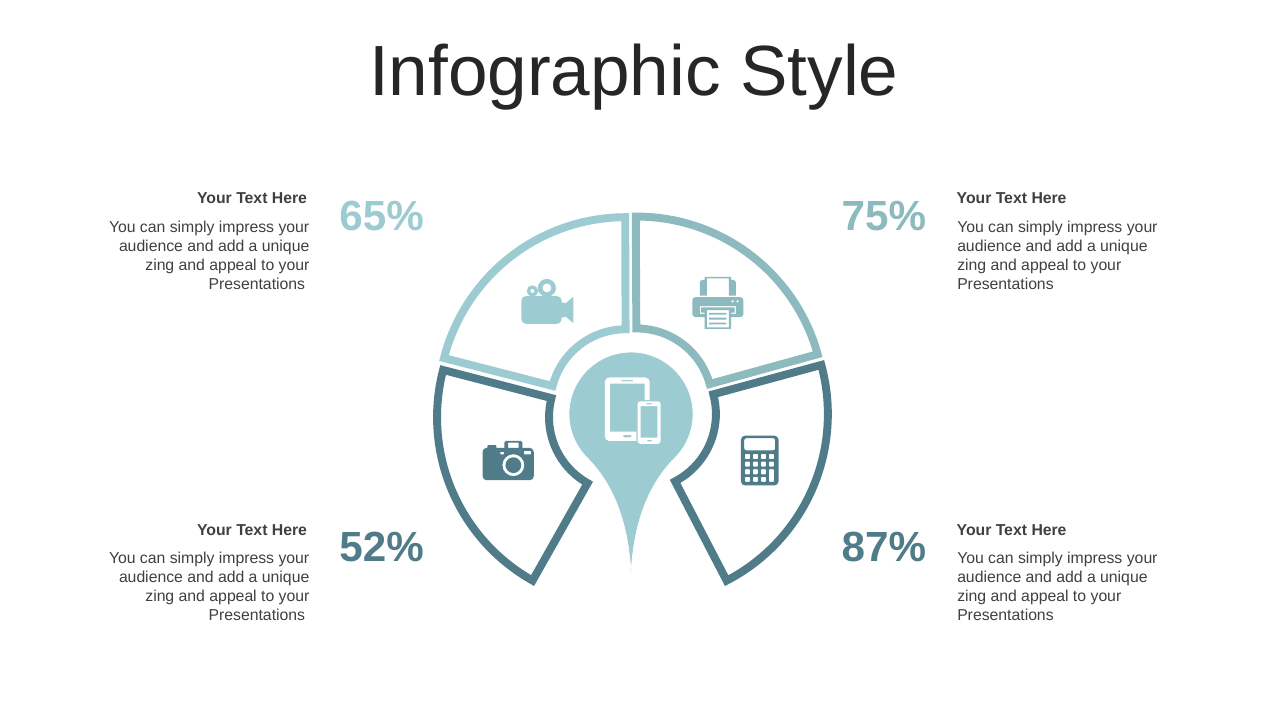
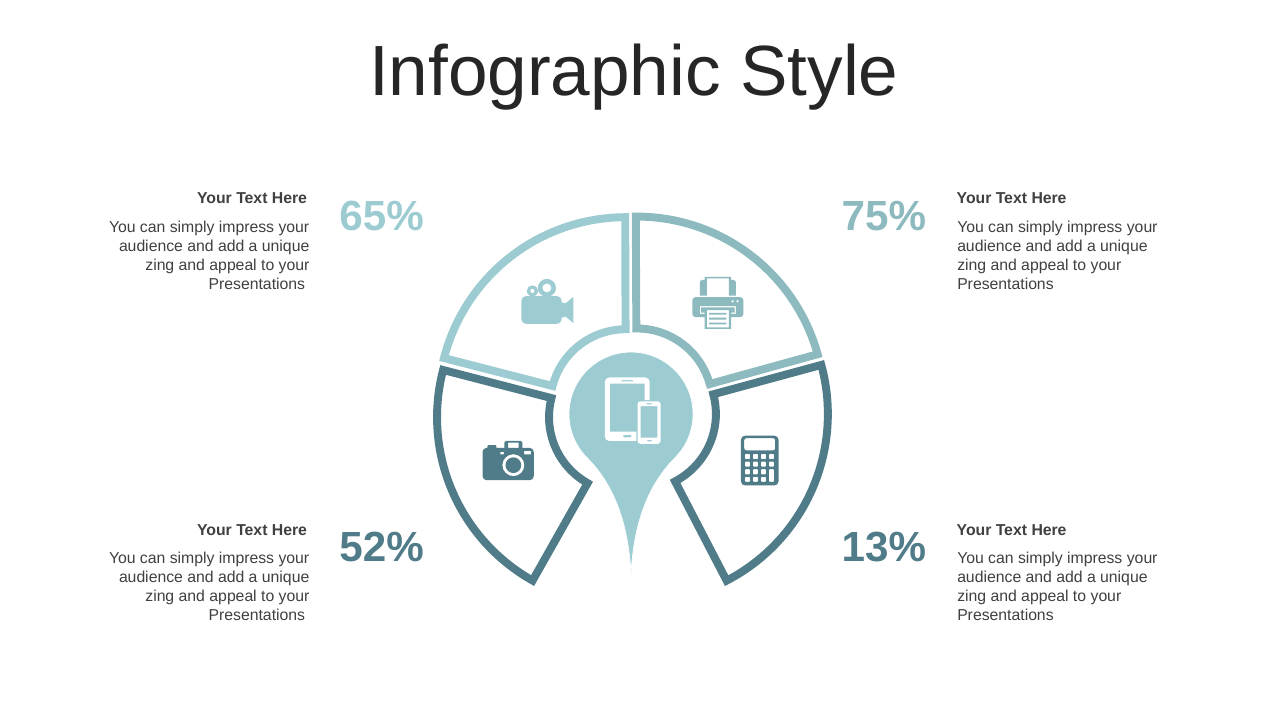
87%: 87% -> 13%
